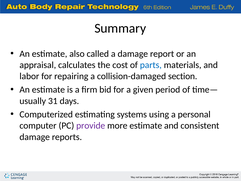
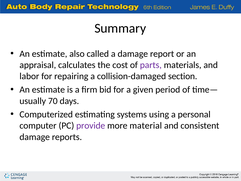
parts colour: blue -> purple
31: 31 -> 70
more estimate: estimate -> material
